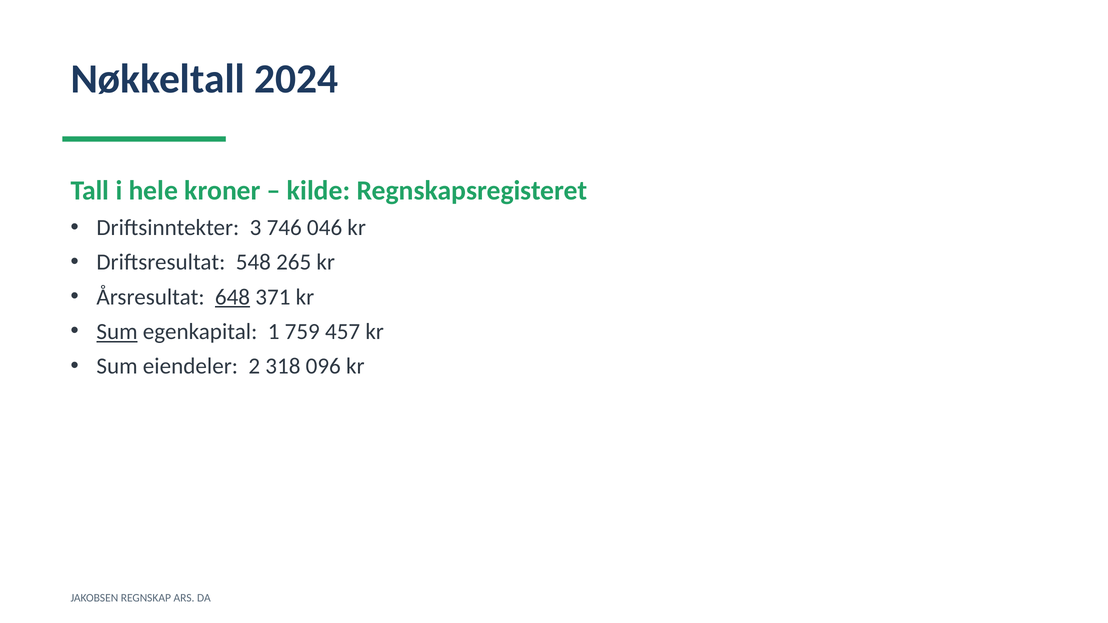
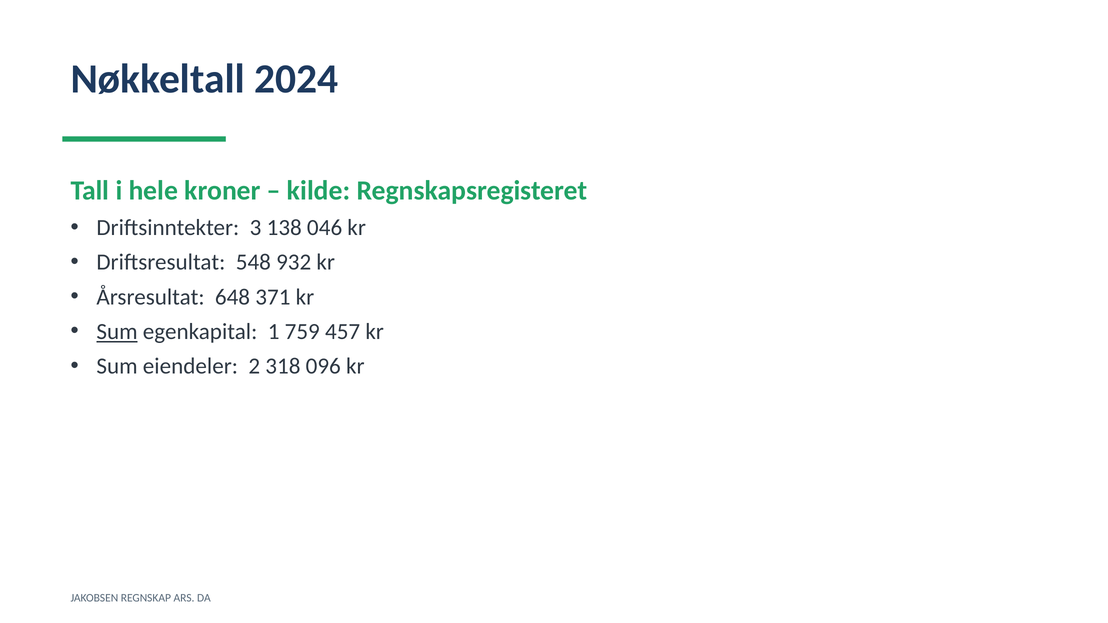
746: 746 -> 138
265: 265 -> 932
648 underline: present -> none
